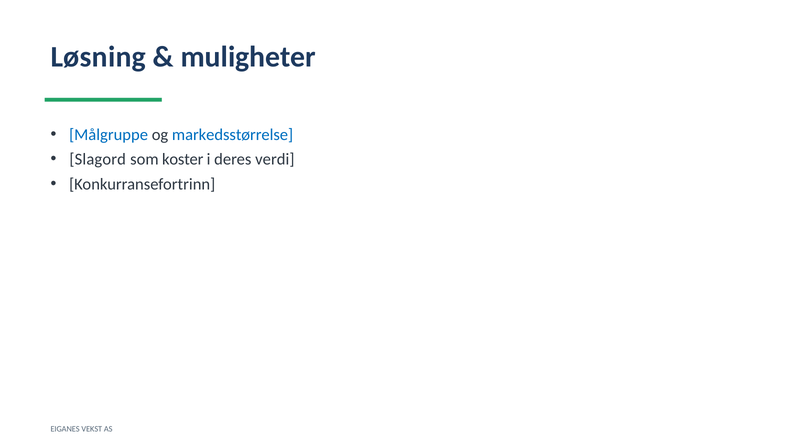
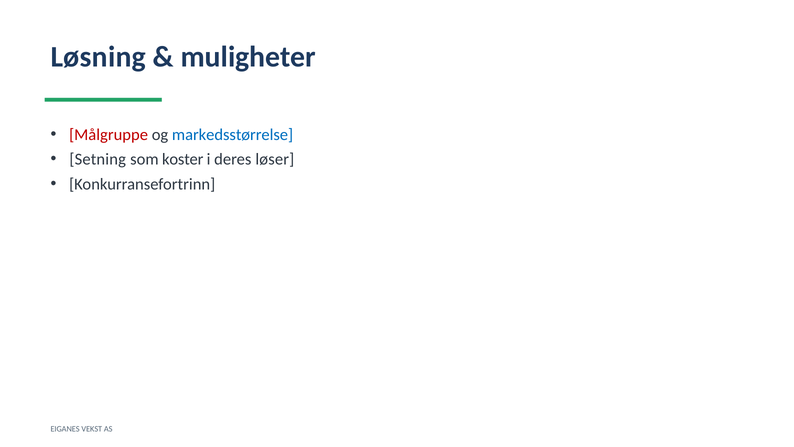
Målgruppe colour: blue -> red
Slagord: Slagord -> Setning
verdi: verdi -> løser
